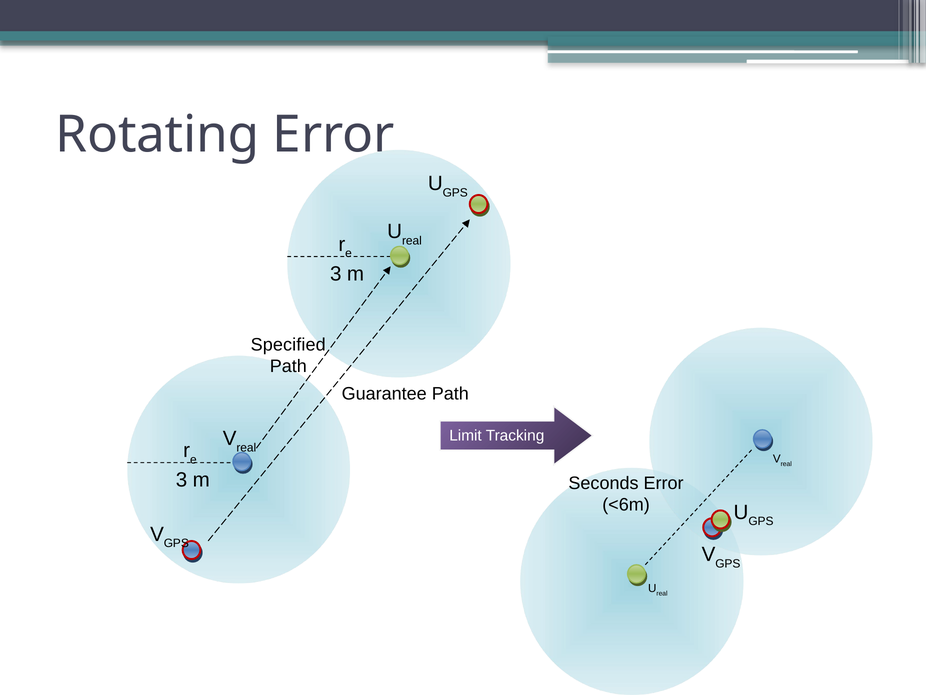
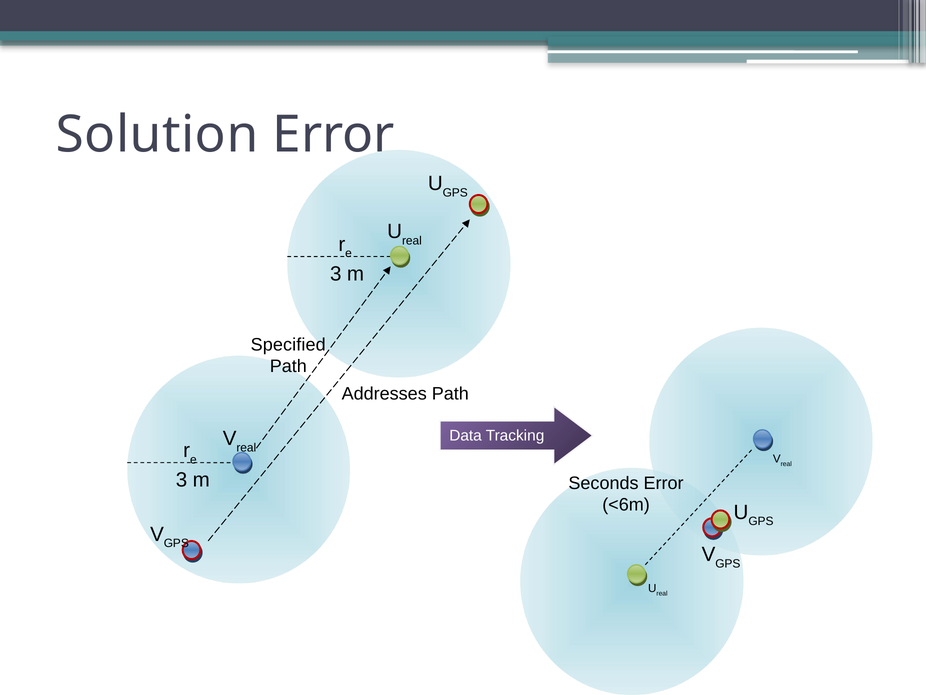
Rotating: Rotating -> Solution
Guarantee: Guarantee -> Addresses
Limit: Limit -> Data
